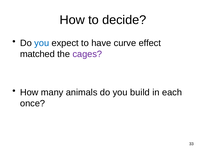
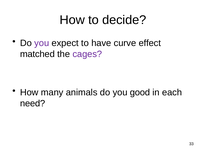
you at (42, 43) colour: blue -> purple
build: build -> good
once: once -> need
